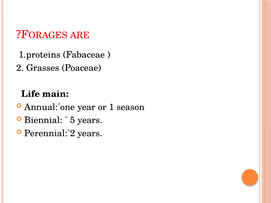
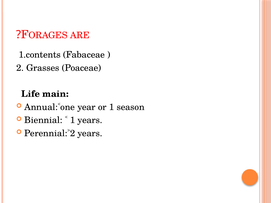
1.proteins: 1.proteins -> 1.contents
Biennial 5: 5 -> 1
